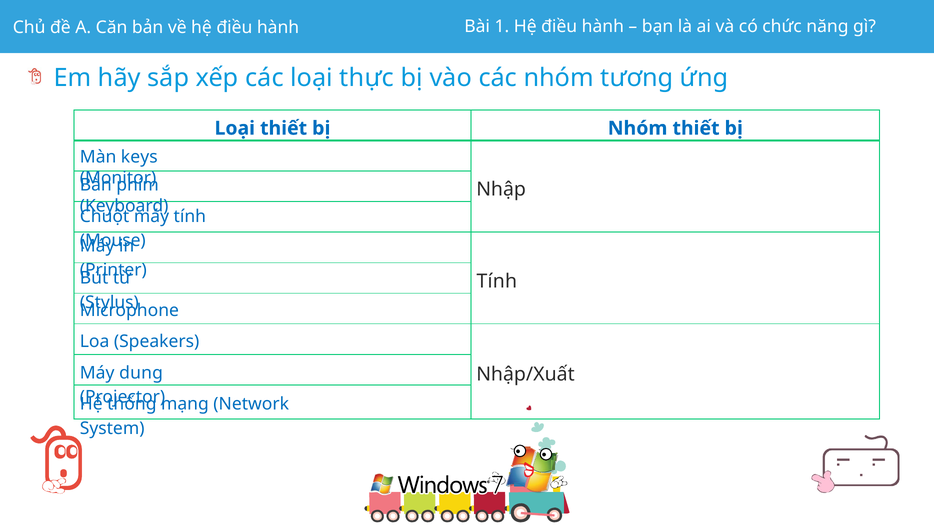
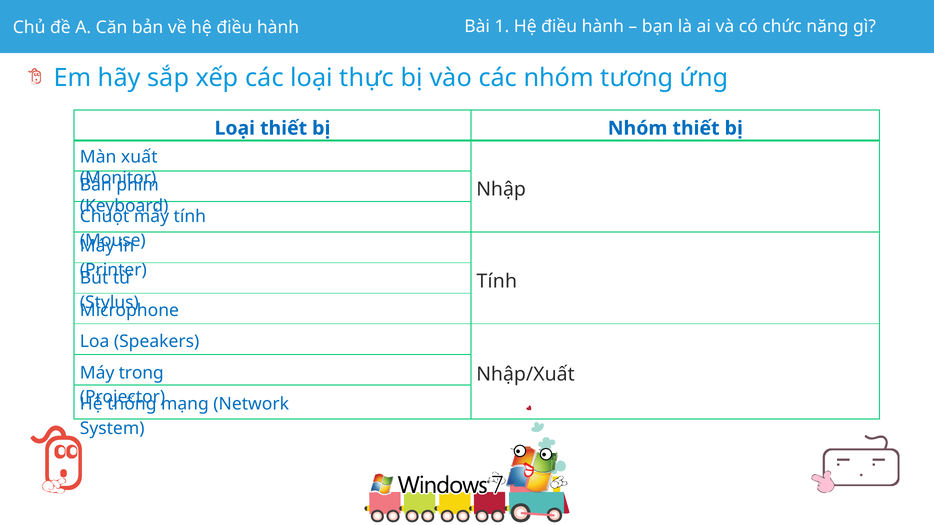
keys: keys -> xuất
dung: dung -> trong
